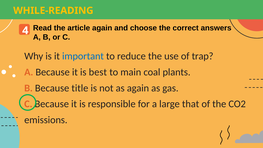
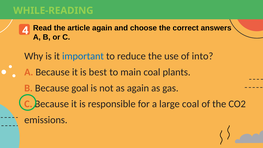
WHILE-READING colour: yellow -> light green
trap: trap -> into
title: title -> goal
large that: that -> coal
